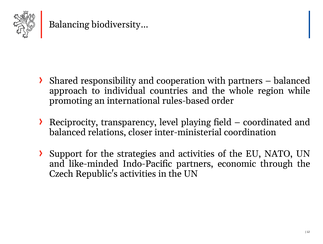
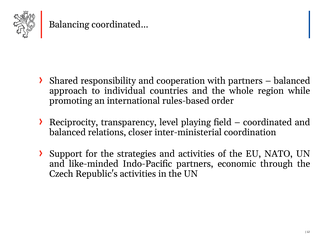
biodiversity…: biodiversity… -> coordinated…
